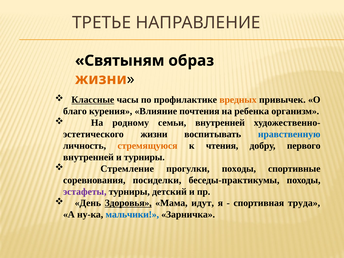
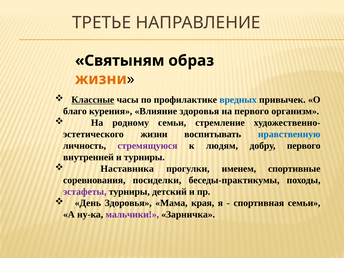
вредных colour: orange -> blue
Влияние почтения: почтения -> здоровья
на ребенка: ребенка -> первого
семьи внутренней: внутренней -> стремление
стремящуюся colour: orange -> purple
чтения: чтения -> людям
Стремление: Стремление -> Наставника
прогулки походы: походы -> именем
Здоровья at (128, 203) underline: present -> none
идут: идут -> края
спортивная труда: труда -> семьи
мальчики colour: blue -> purple
